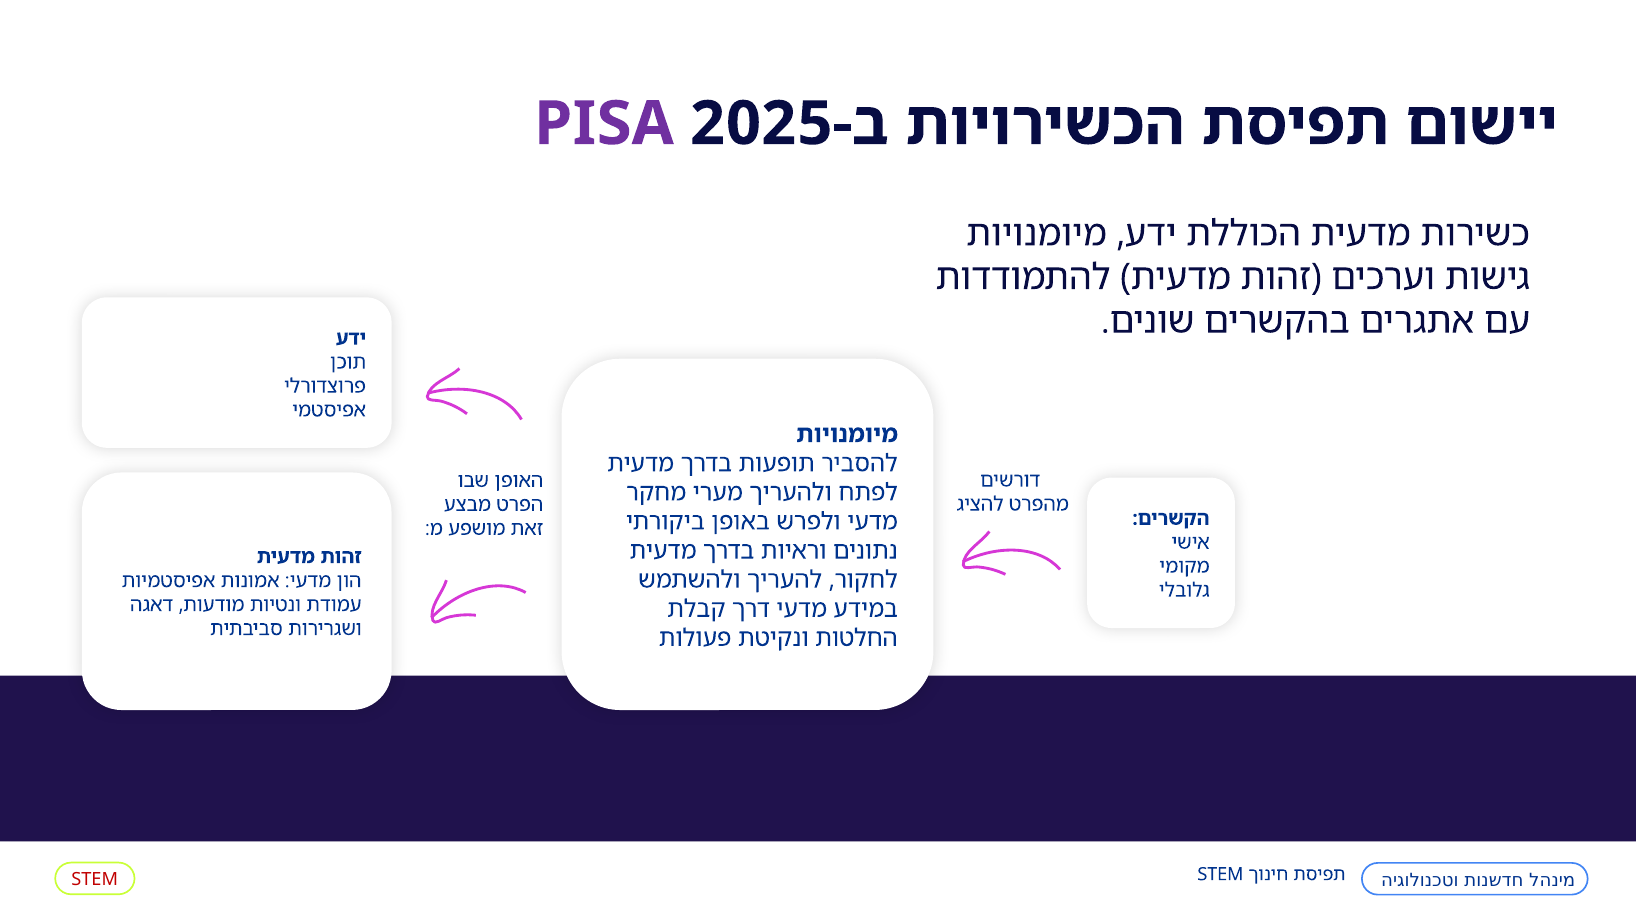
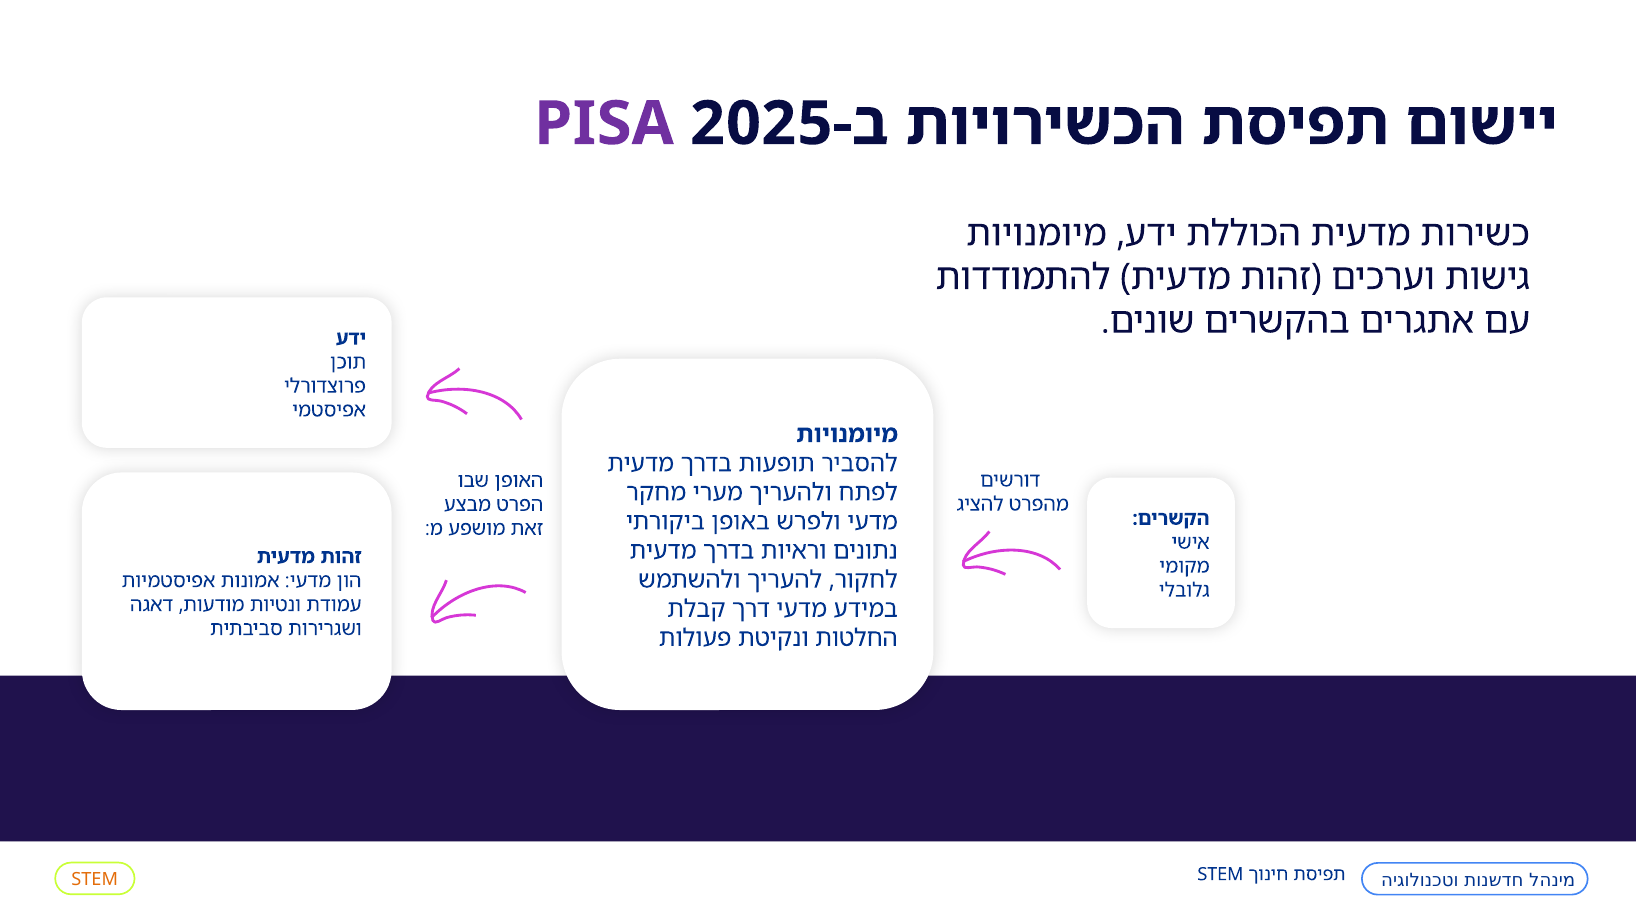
STEM at (95, 880) colour: red -> orange
